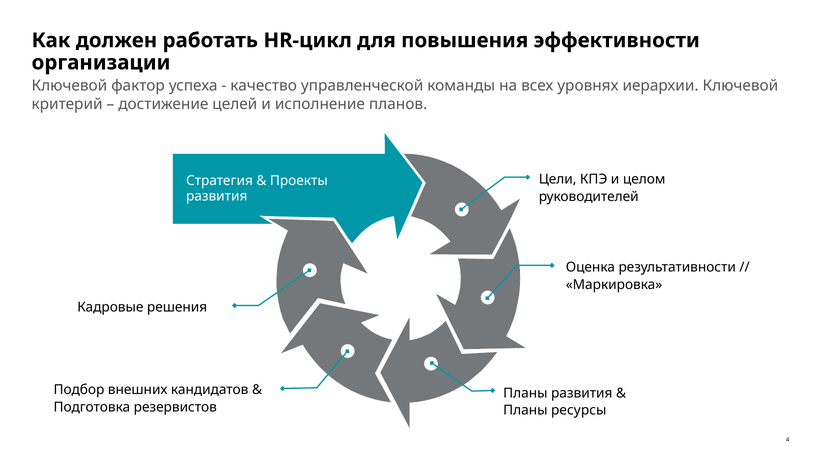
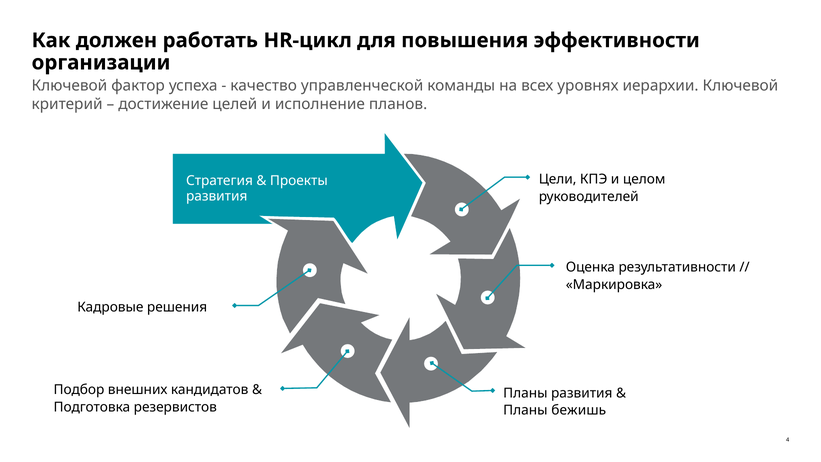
ресурсы: ресурсы -> бежишь
